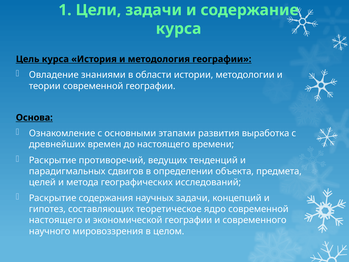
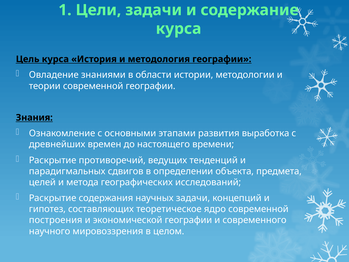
Основа: Основа -> Знания
настоящего at (56, 220): настоящего -> построения
